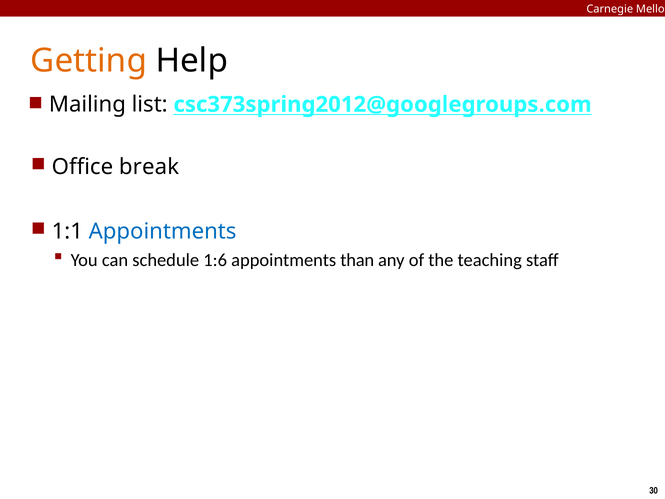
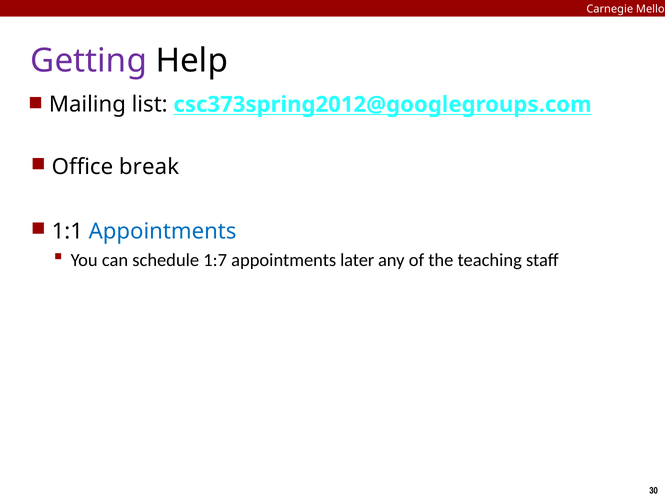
Getting colour: orange -> purple
1:6: 1:6 -> 1:7
than: than -> later
